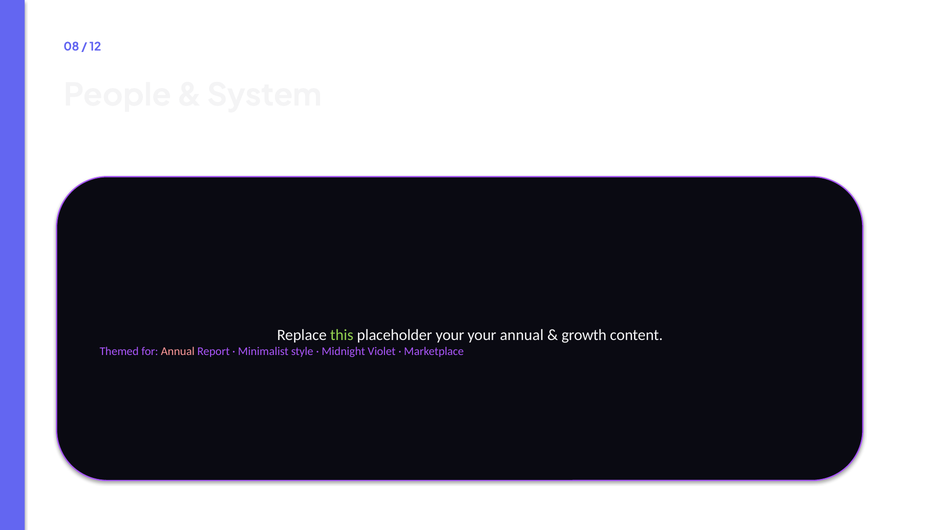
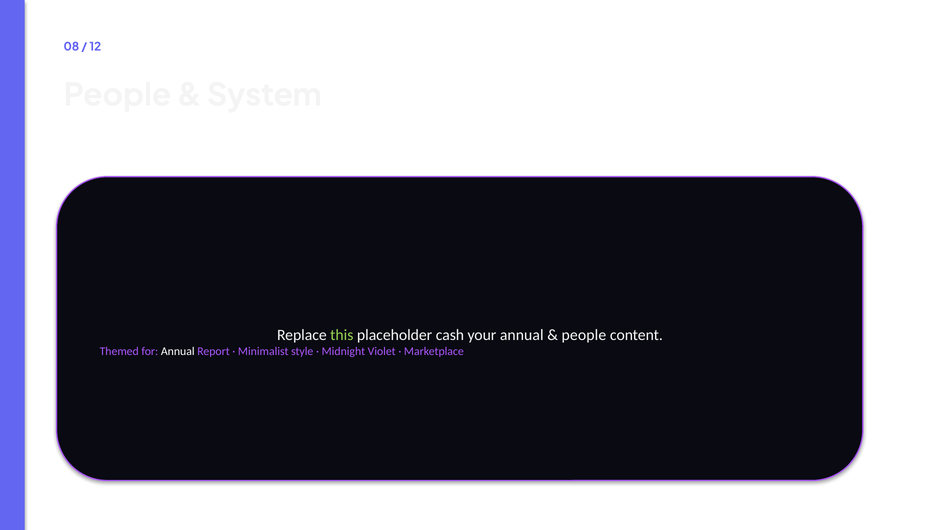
placeholder your: your -> cash
growth at (584, 335): growth -> people
Annual at (178, 351) colour: pink -> white
